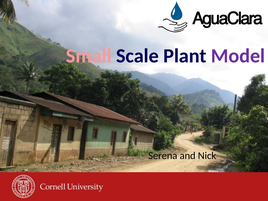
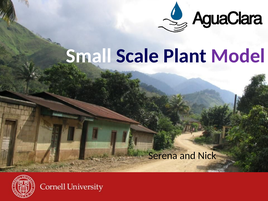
Small colour: pink -> white
